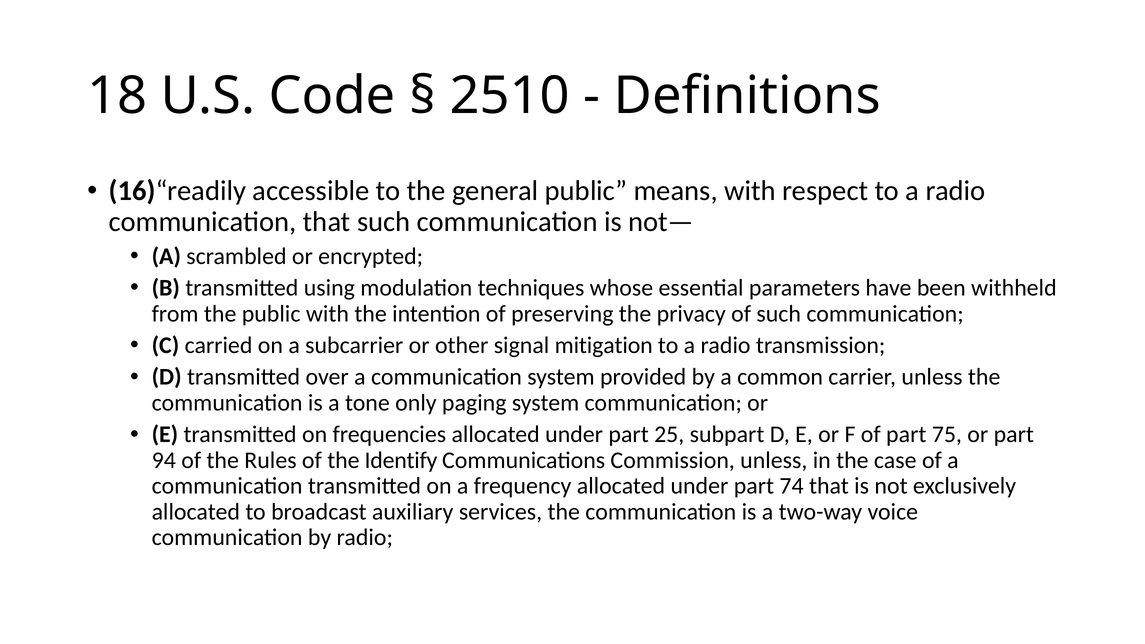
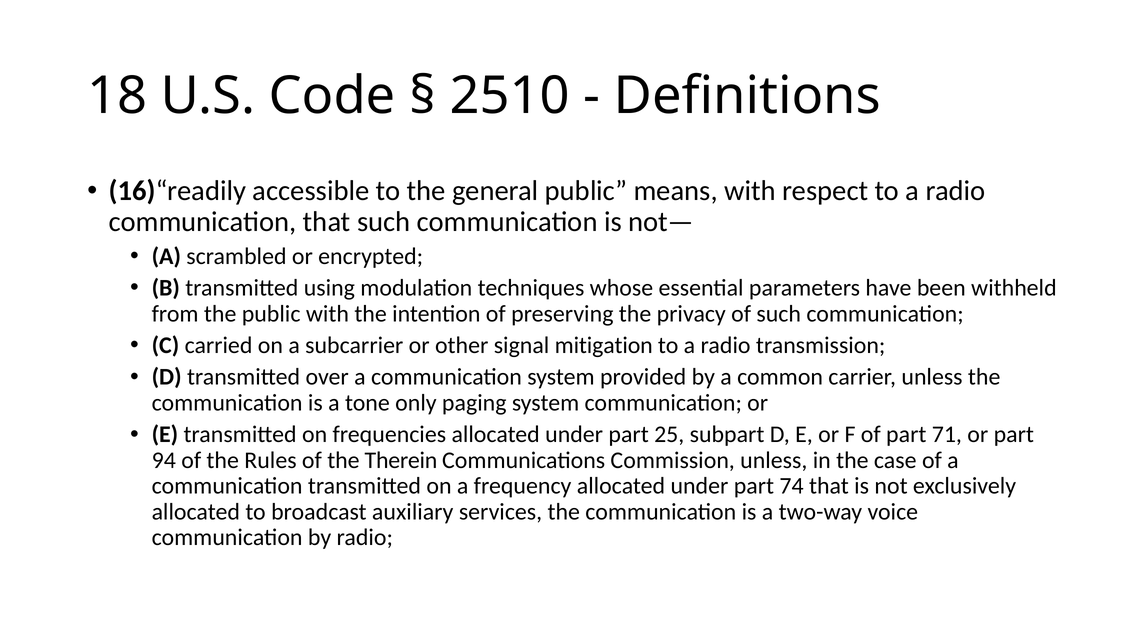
75: 75 -> 71
Identify: Identify -> Therein
